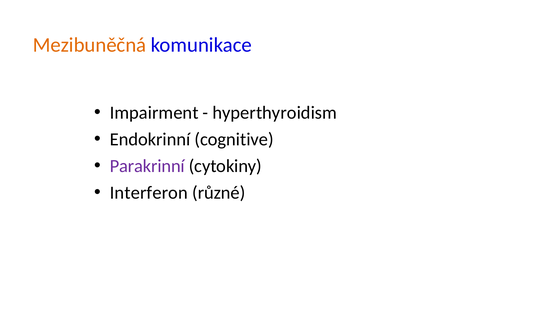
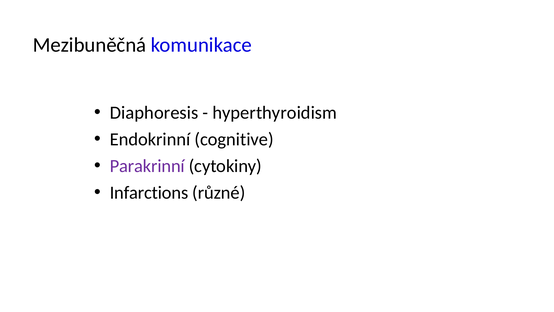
Mezibuněčná colour: orange -> black
Impairment: Impairment -> Diaphoresis
Interferon: Interferon -> Infarctions
